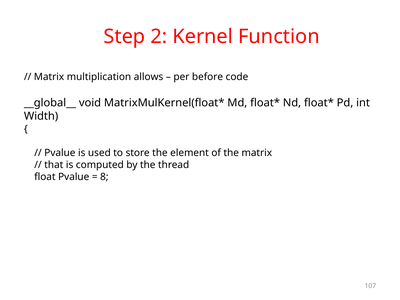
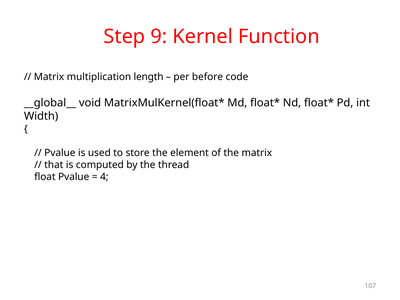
2: 2 -> 9
allows: allows -> length
8: 8 -> 4
